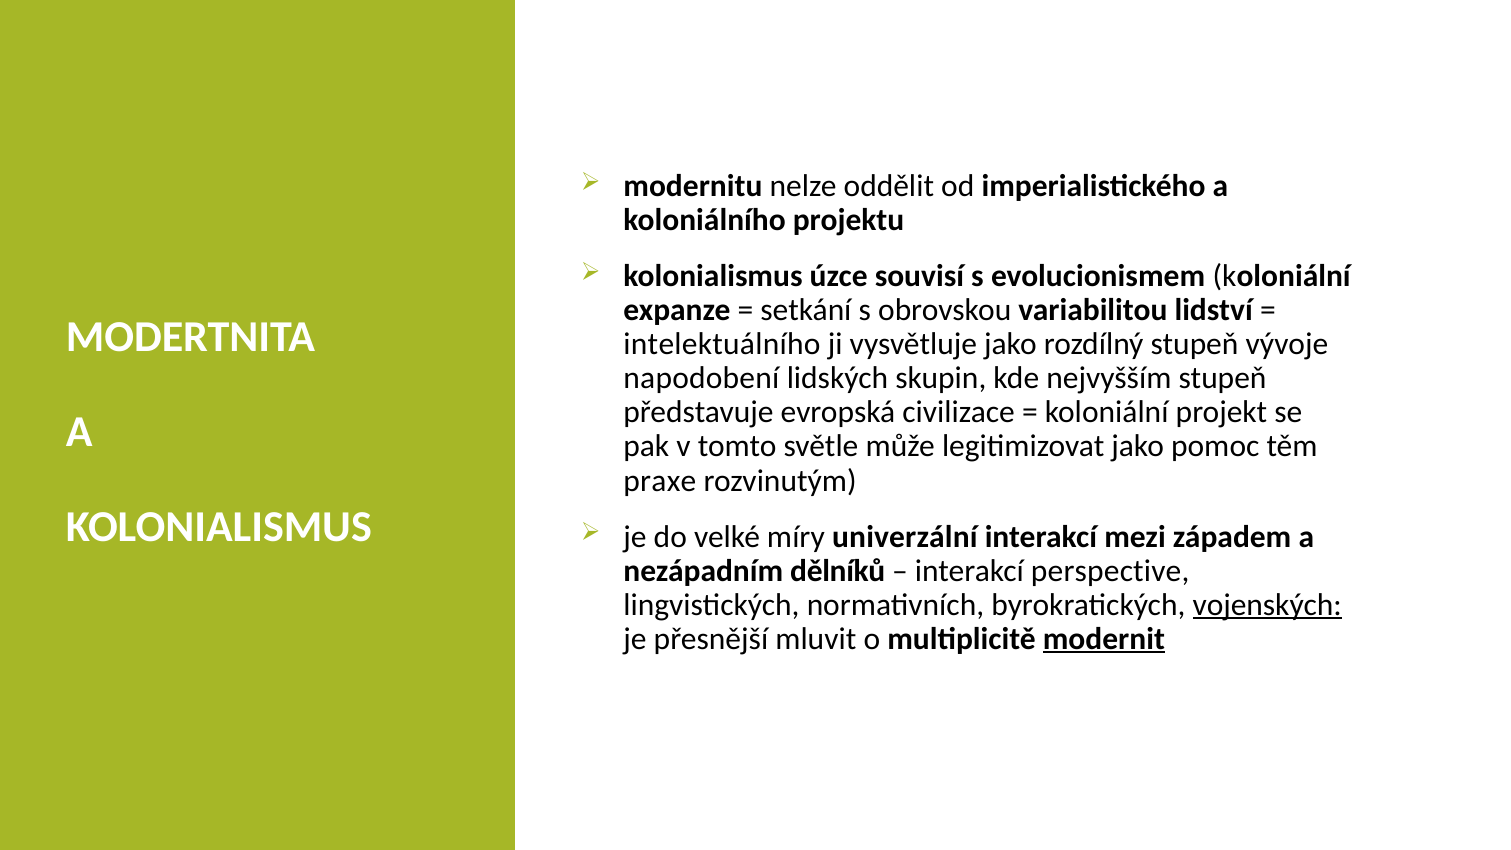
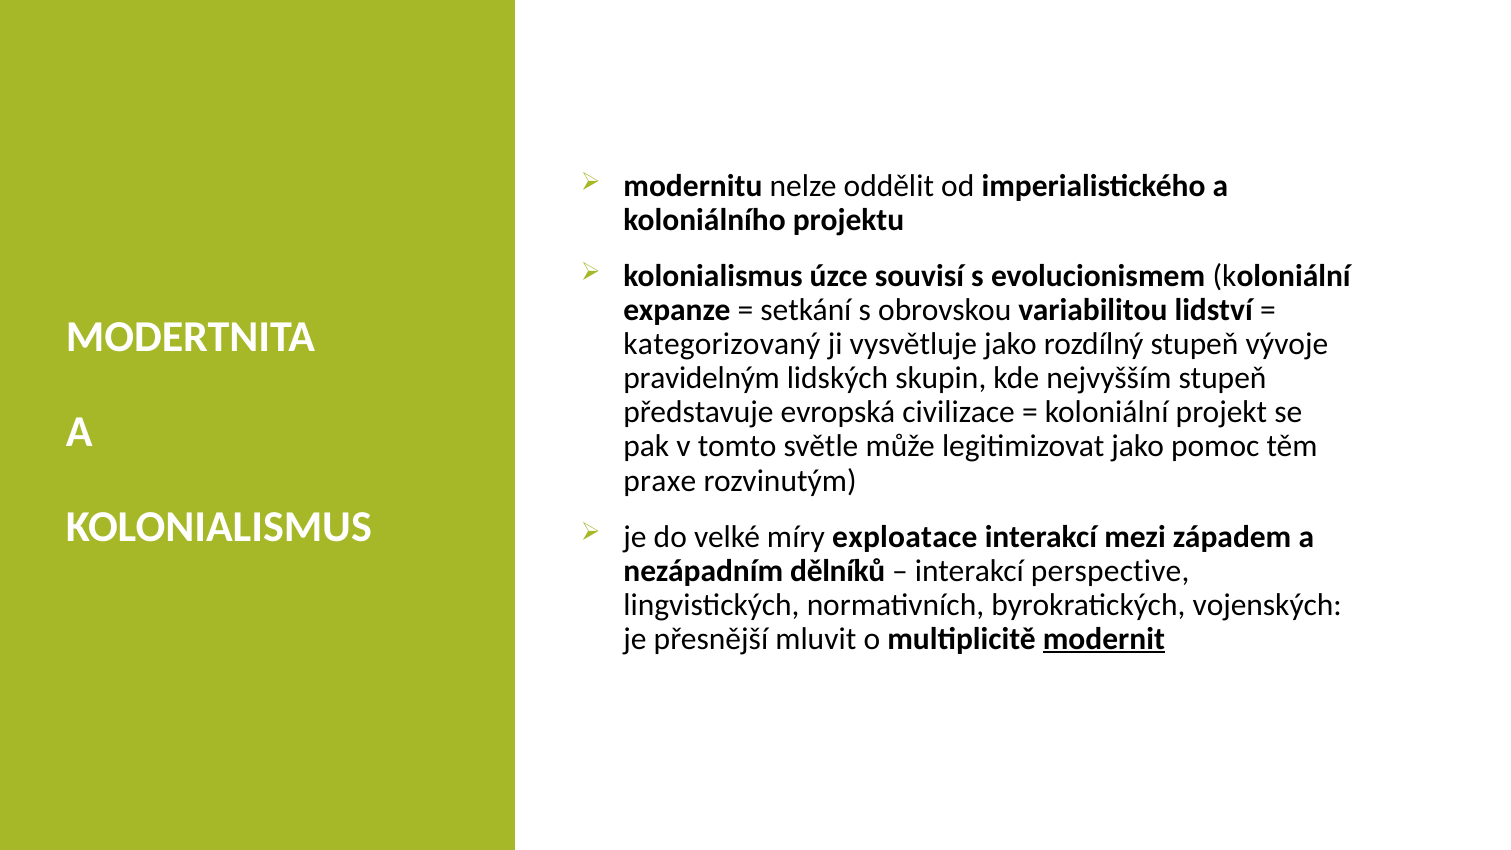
intelektuálního: intelektuálního -> kategorizovaný
napodobení: napodobení -> pravidelným
univerzální: univerzální -> exploatace
vojenských underline: present -> none
